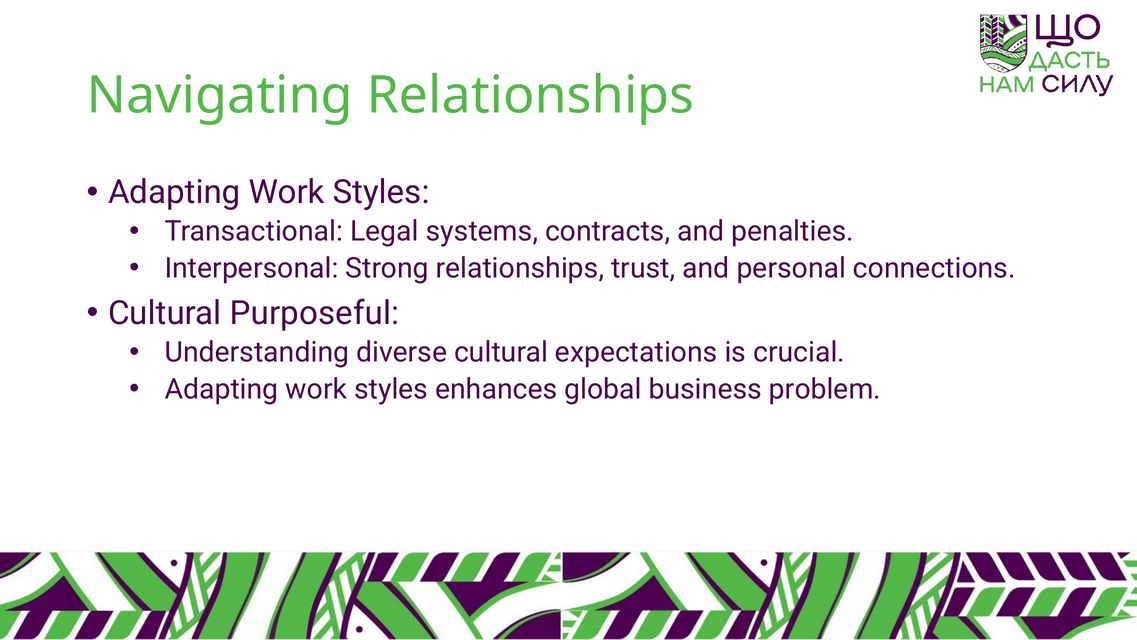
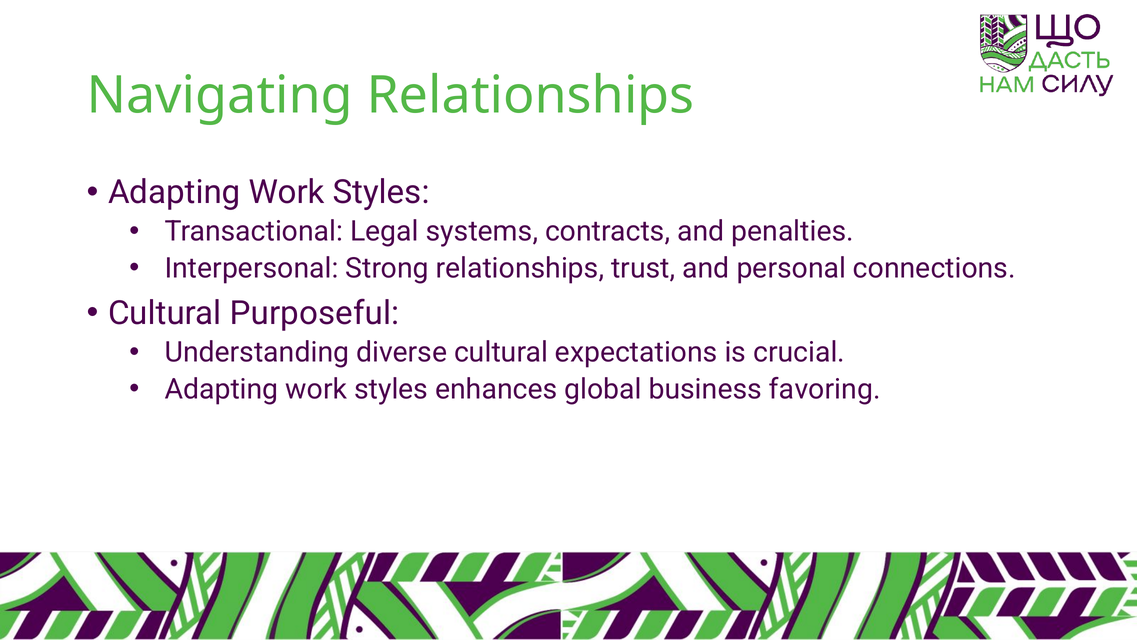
problem: problem -> favoring
